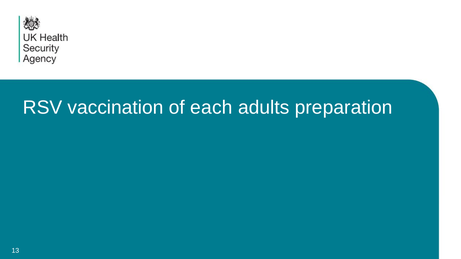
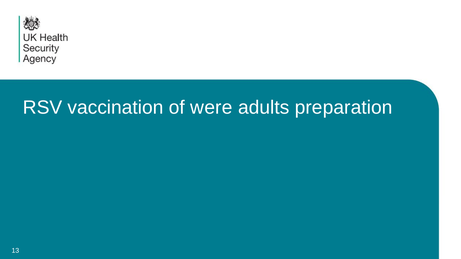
each: each -> were
